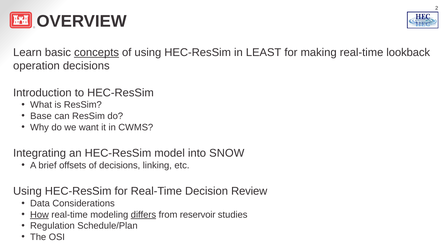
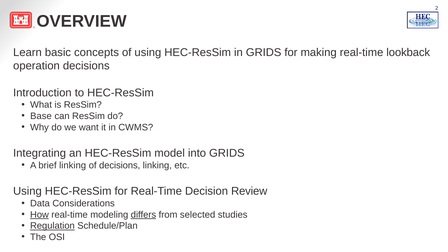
concepts underline: present -> none
in LEAST: LEAST -> GRIDS
into SNOW: SNOW -> GRIDS
brief offsets: offsets -> linking
reservoir: reservoir -> selected
Regulation underline: none -> present
